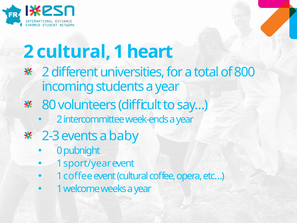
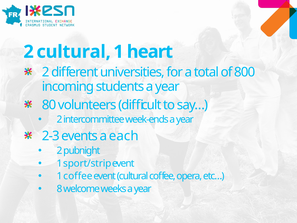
baby: baby -> each
0 at (60, 150): 0 -> 2
sport/year: sport/year -> sport/strip
1 at (60, 189): 1 -> 8
